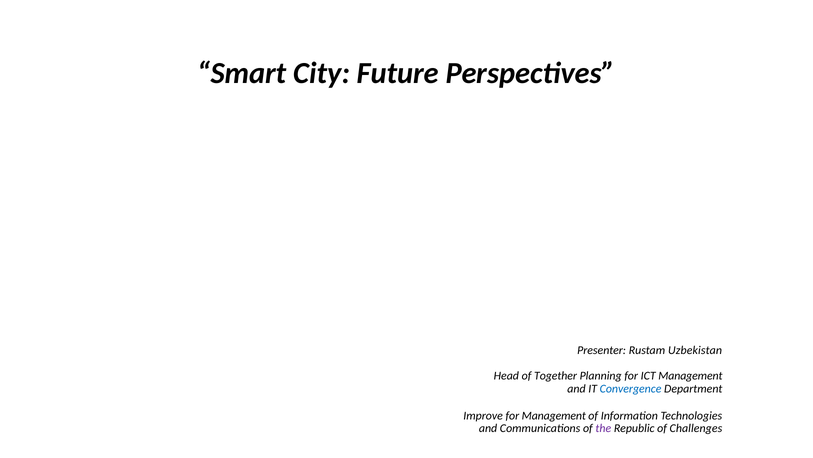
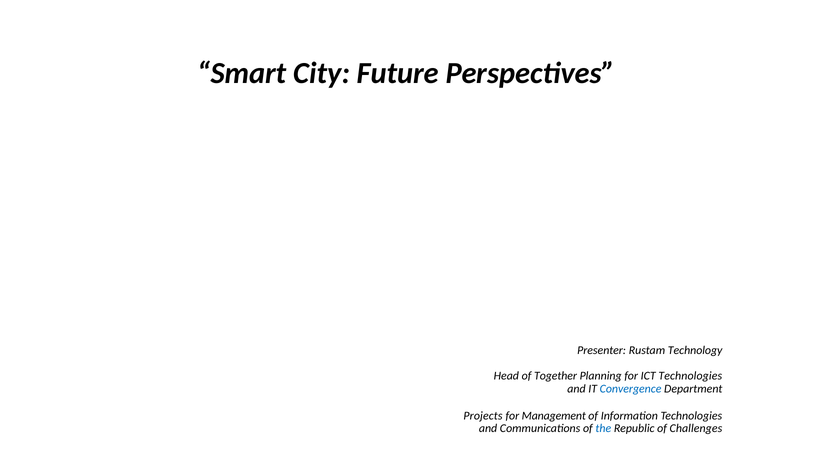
Uzbekistan: Uzbekistan -> Technology
ICT Management: Management -> Technologies
Improve: Improve -> Projects
the colour: purple -> blue
